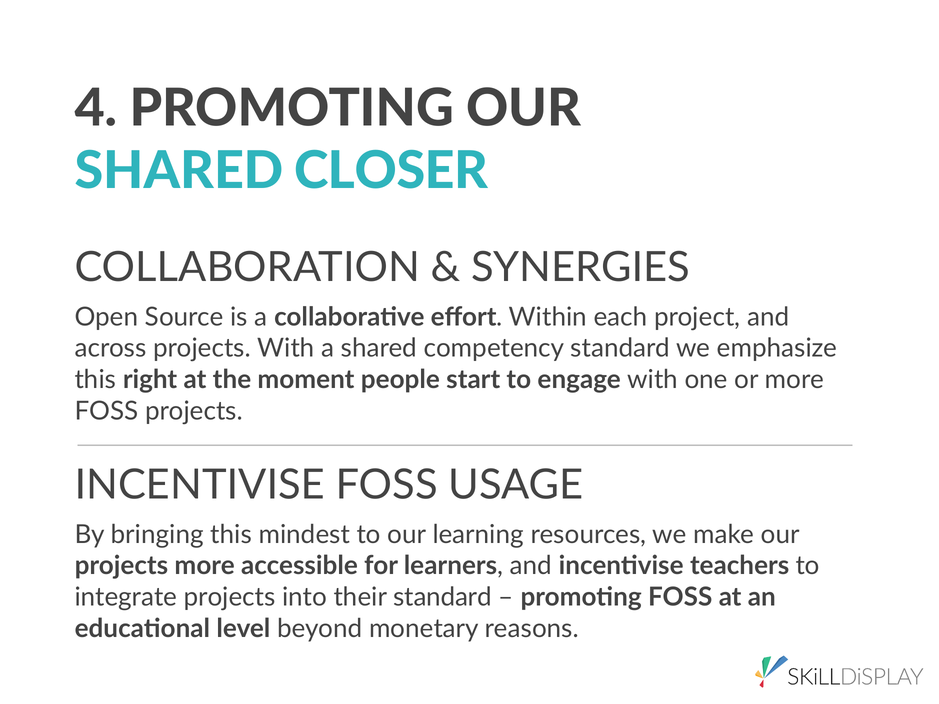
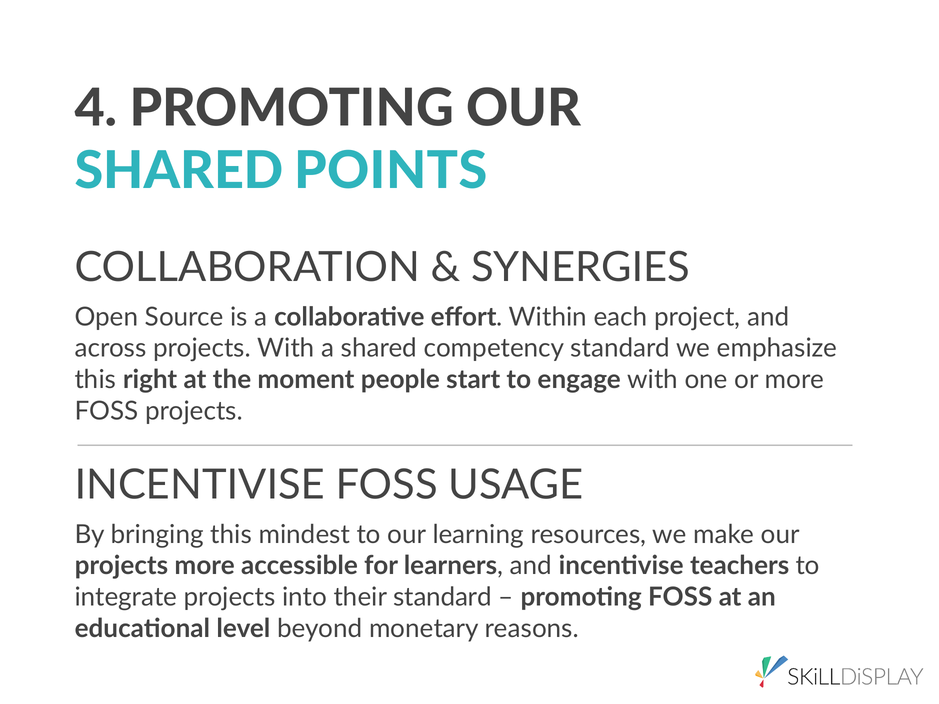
CLOSER: CLOSER -> POINTS
